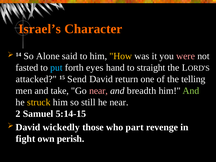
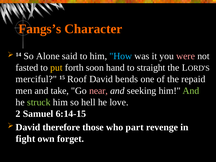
Israel’s: Israel’s -> Fangs’s
How colour: yellow -> light blue
put colour: light blue -> yellow
eyes: eyes -> soon
attacked: attacked -> merciful
Send: Send -> Roof
return: return -> bends
telling: telling -> repaid
breadth: breadth -> seeking
struck colour: yellow -> light green
still: still -> hell
he near: near -> love
5:14-15: 5:14-15 -> 6:14-15
wickedly: wickedly -> therefore
perish: perish -> forget
